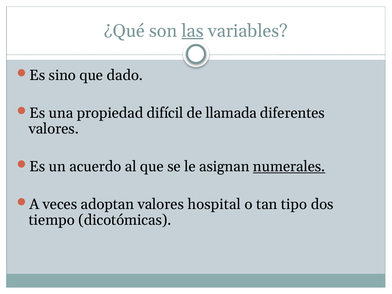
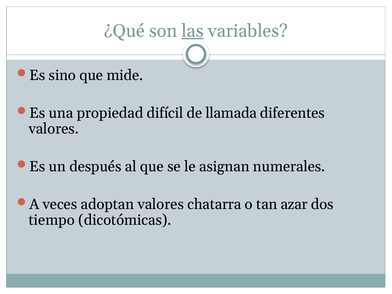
dado: dado -> mide
acuerdo: acuerdo -> después
numerales underline: present -> none
hospital: hospital -> chatarra
tipo: tipo -> azar
